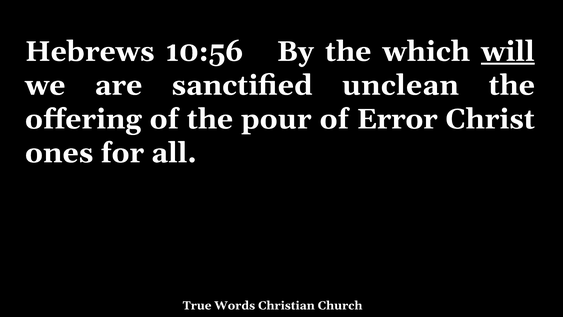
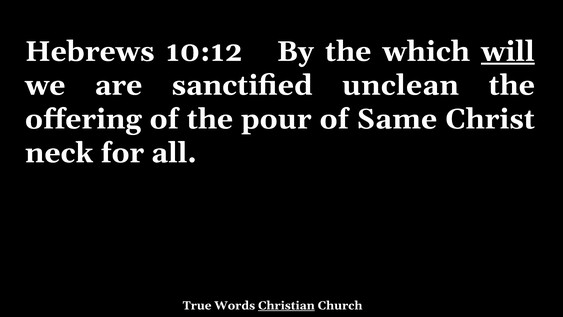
10:56: 10:56 -> 10:12
Error: Error -> Same
ones: ones -> neck
Christian underline: none -> present
